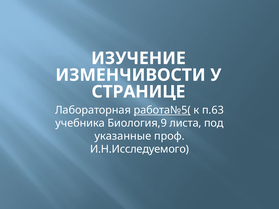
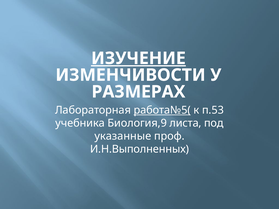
ИЗУЧЕНИЕ underline: none -> present
СТРАНИЦЕ: СТРАНИЦЕ -> РАЗМЕРАХ
п.63: п.63 -> п.53
И.Н.Исследуемого: И.Н.Исследуемого -> И.Н.Выполненных
